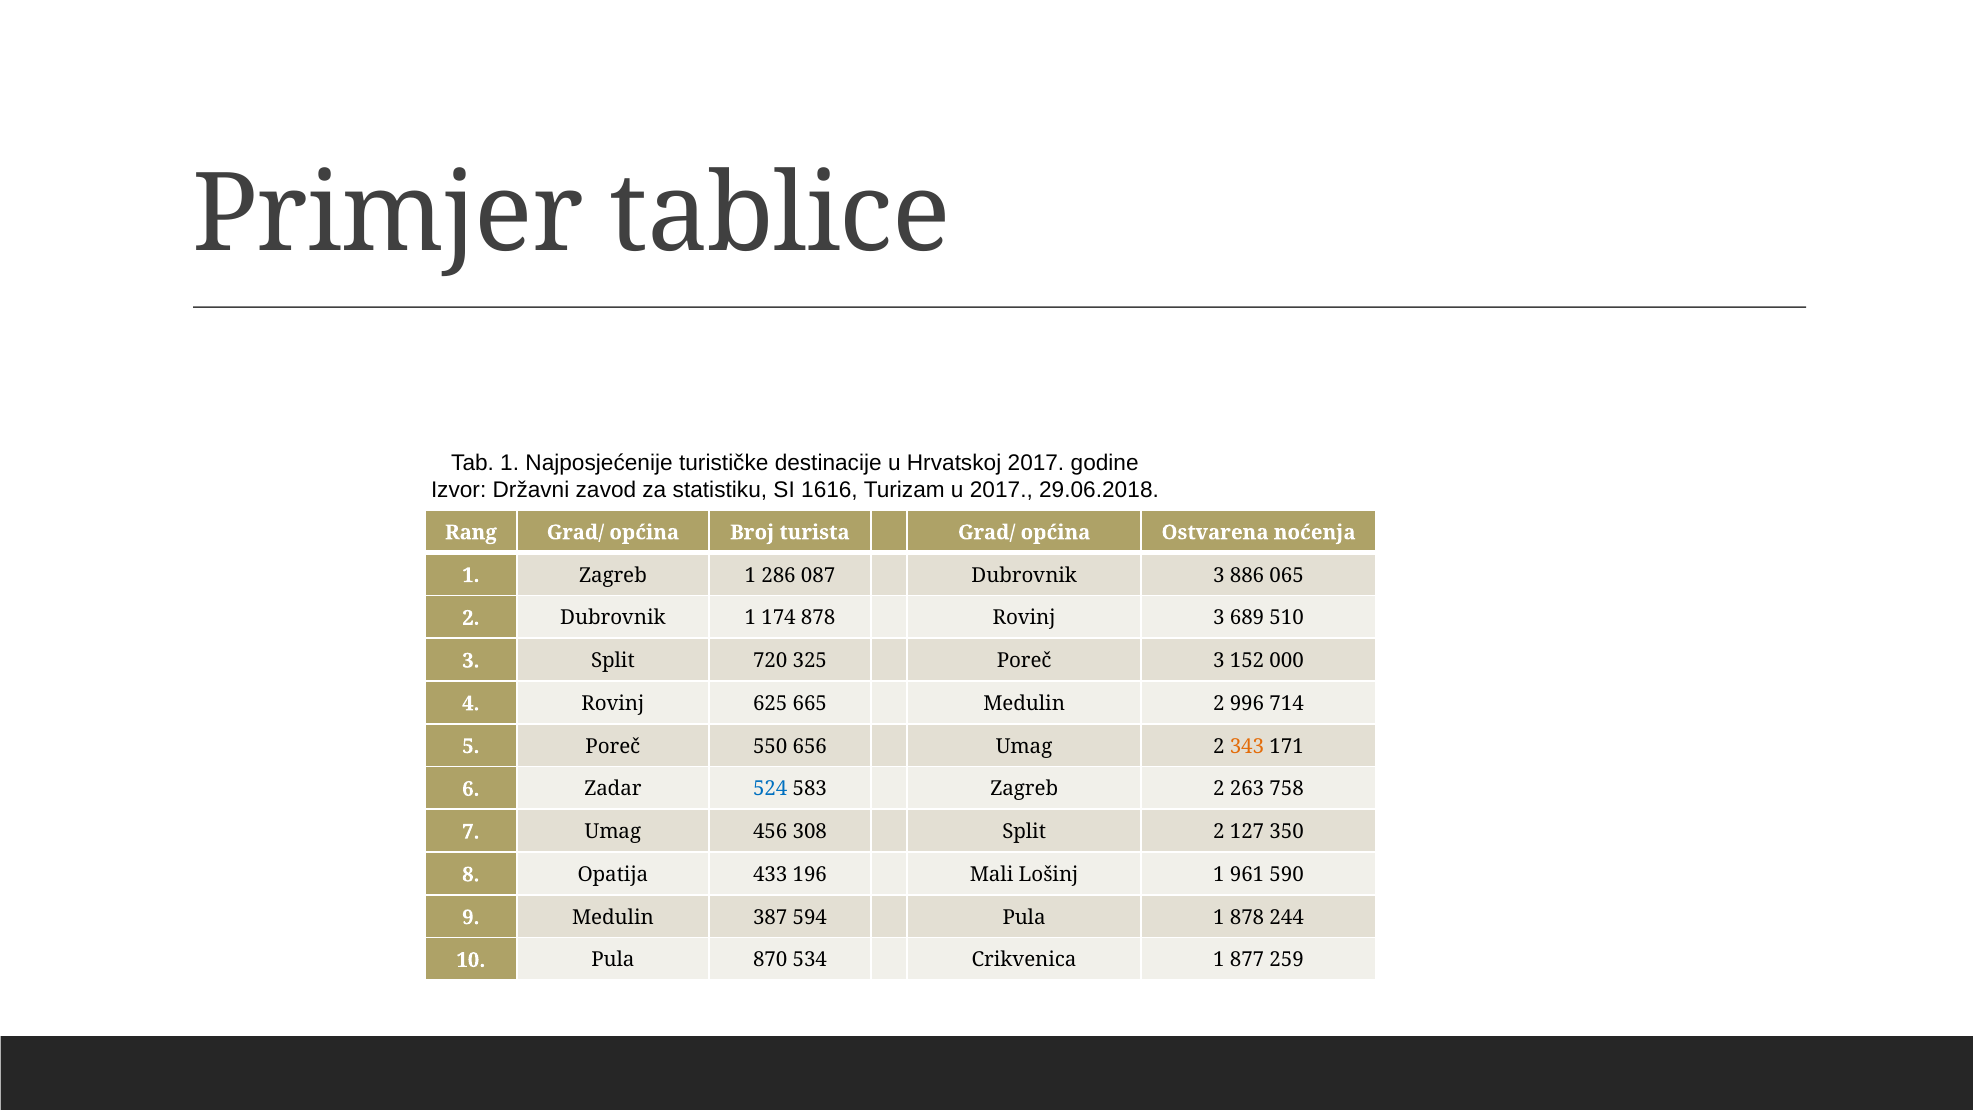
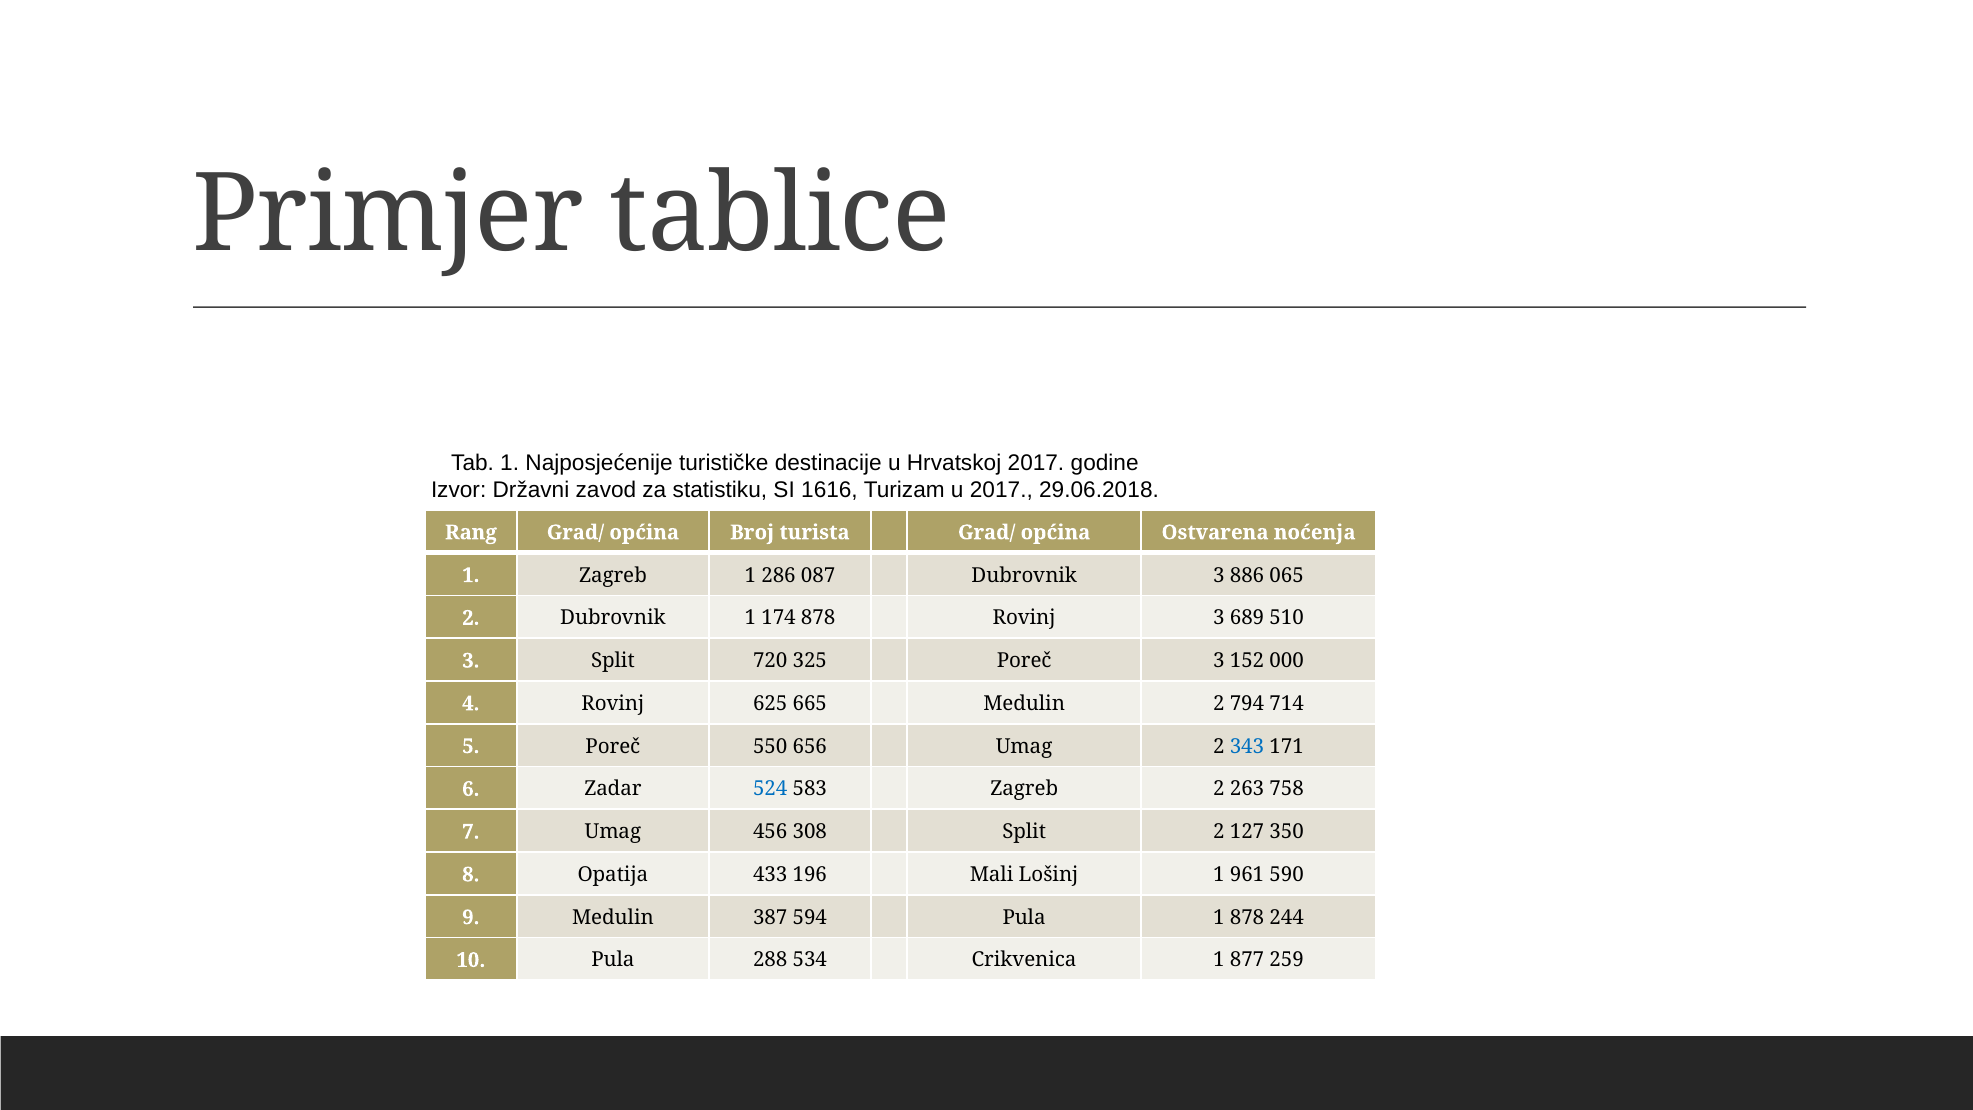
996: 996 -> 794
343 colour: orange -> blue
870: 870 -> 288
